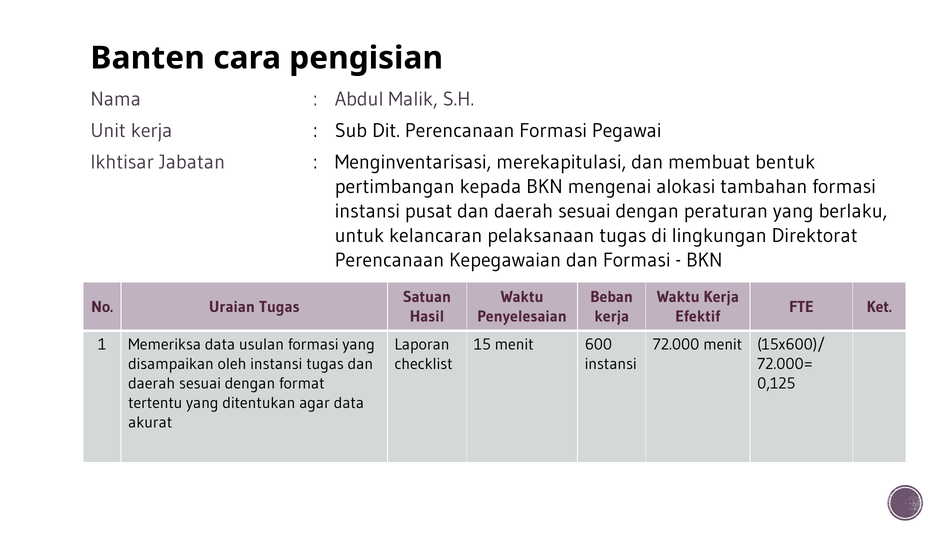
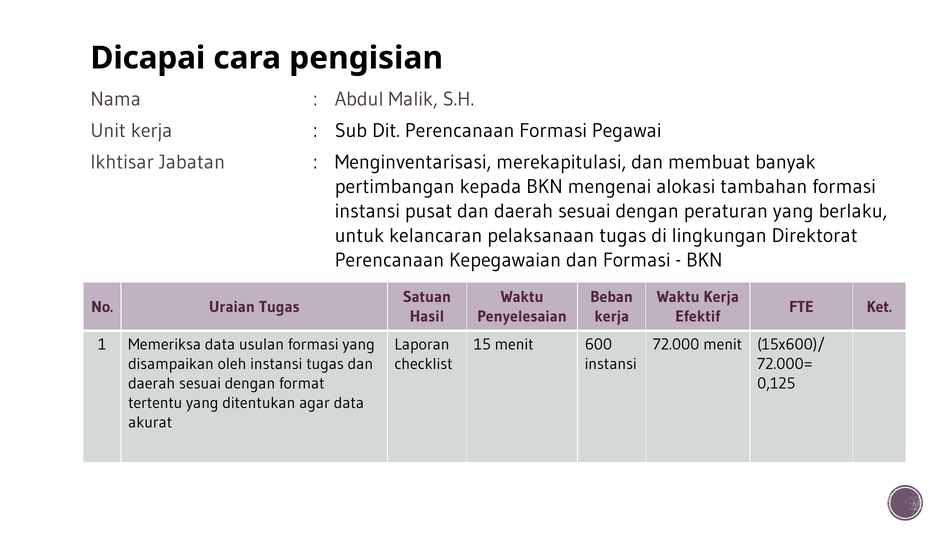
Banten: Banten -> Dicapai
bentuk: bentuk -> banyak
